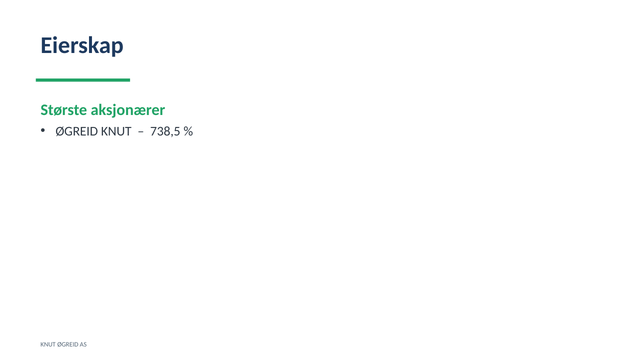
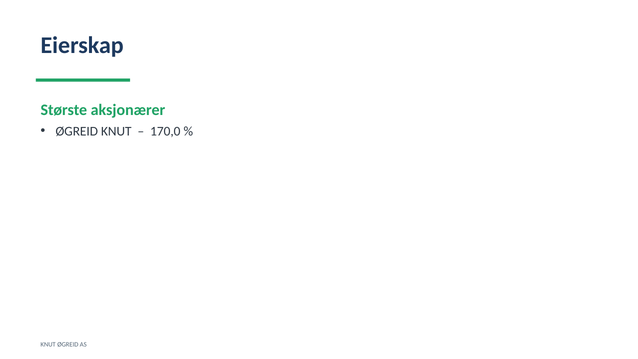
738,5: 738,5 -> 170,0
